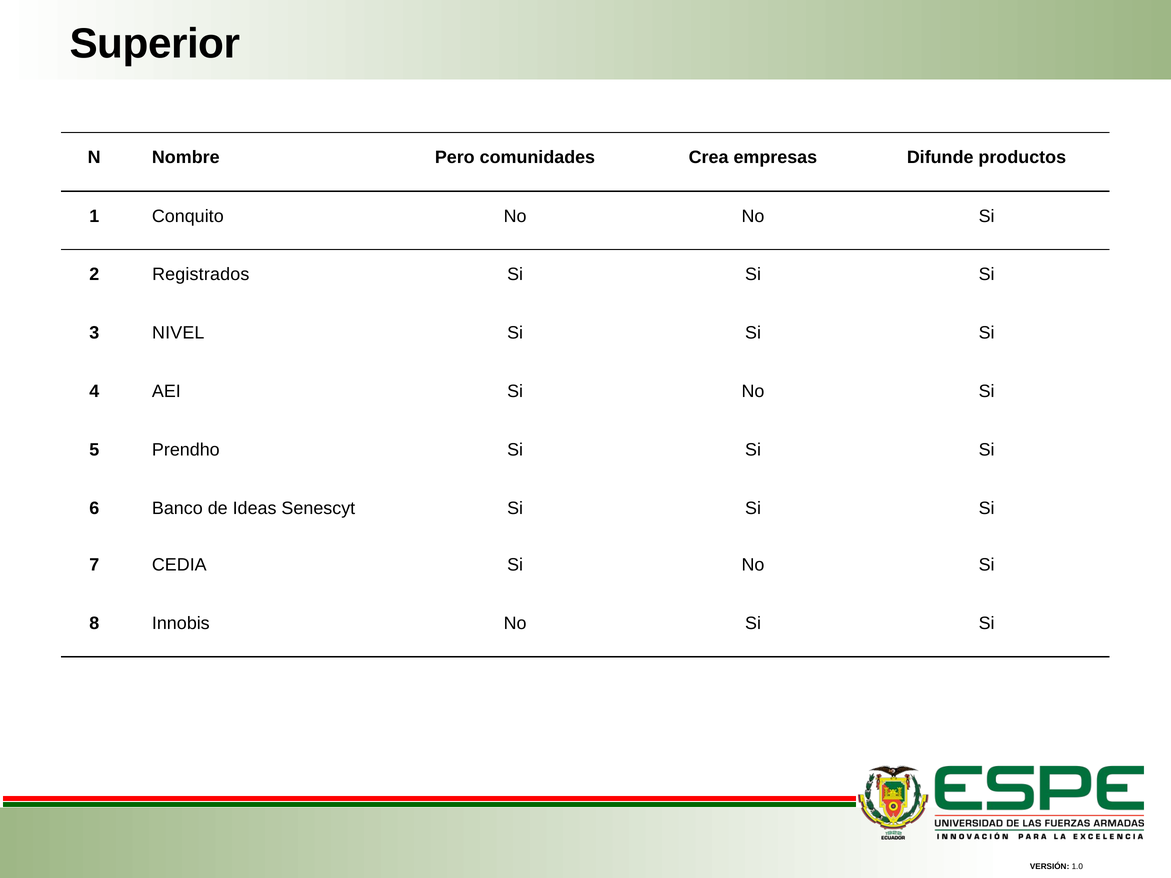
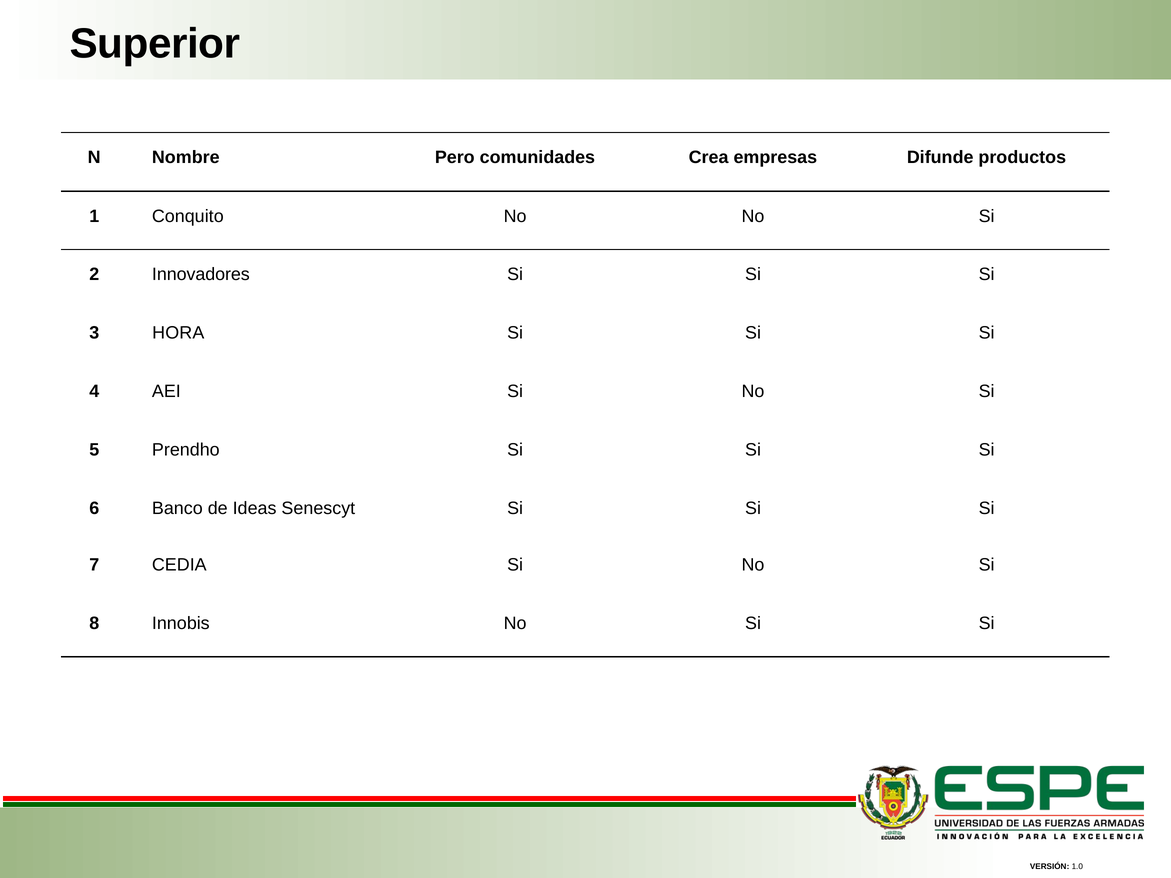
Registrados: Registrados -> Innovadores
NIVEL: NIVEL -> HORA
